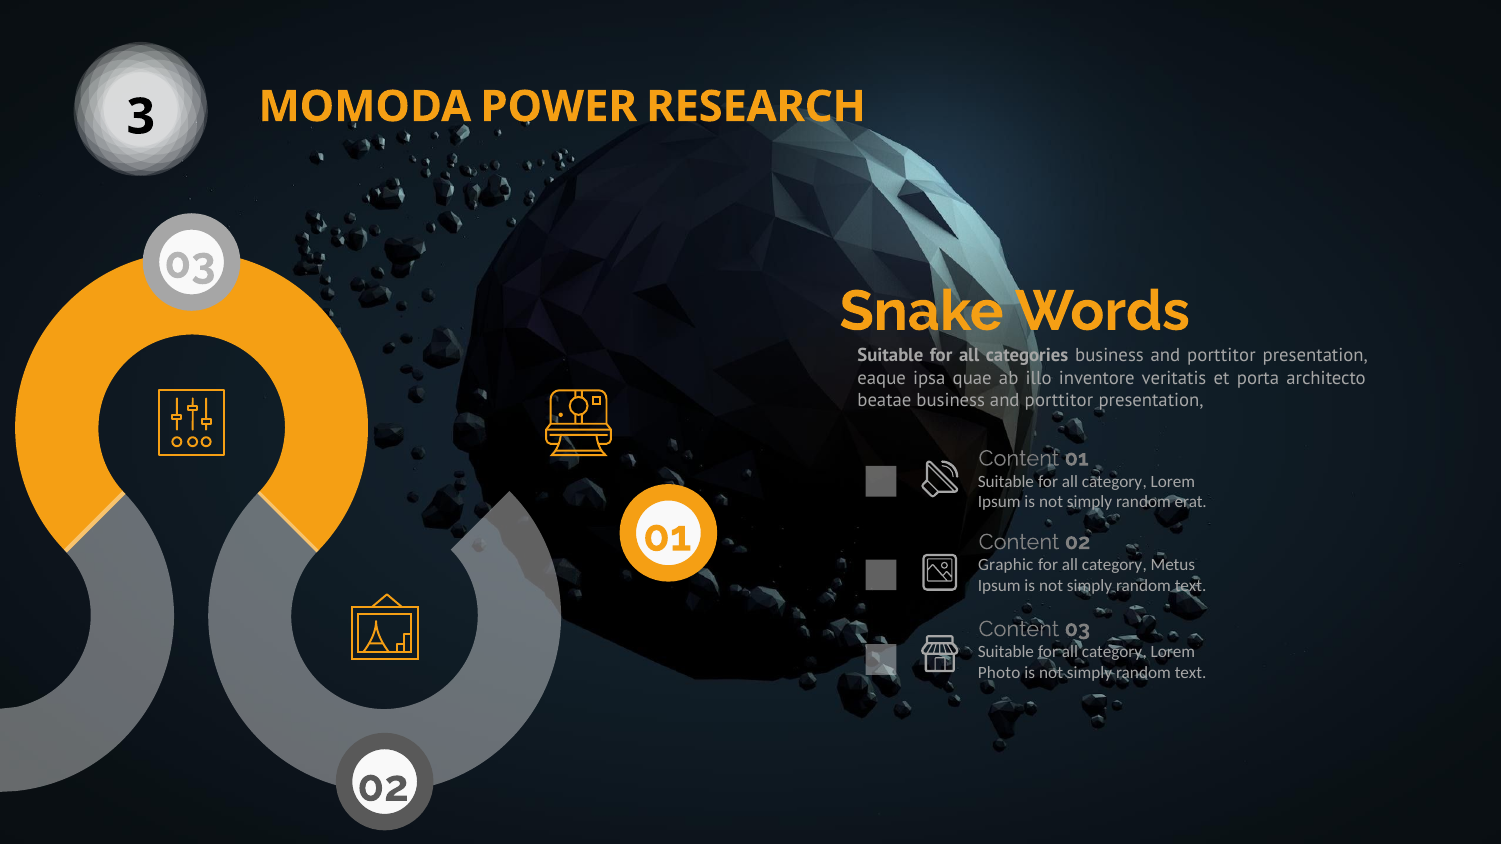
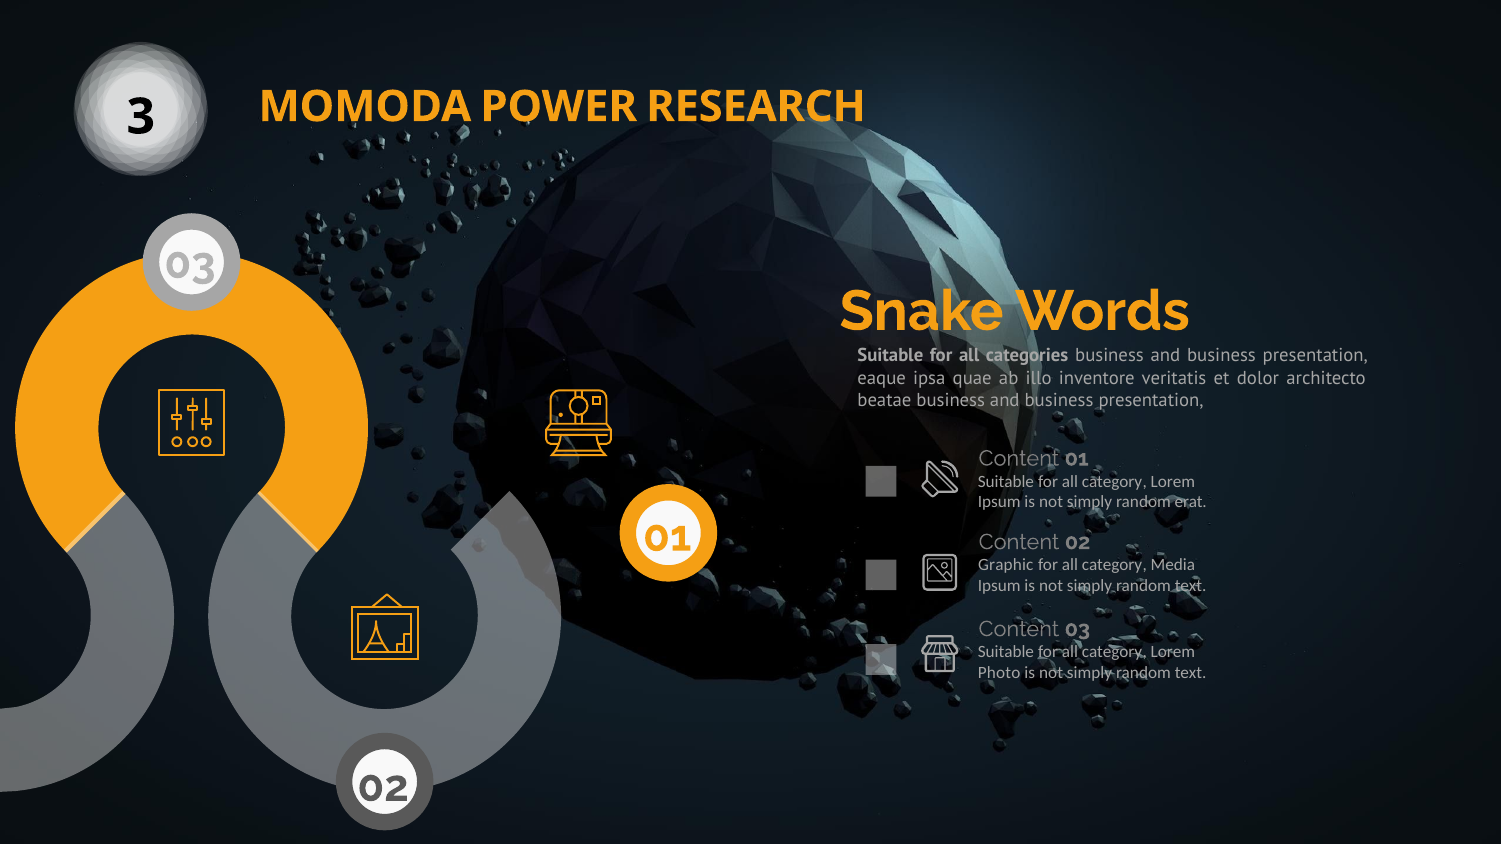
categories business and porttitor: porttitor -> business
porta: porta -> dolor
beatae business and porttitor: porttitor -> business
Metus: Metus -> Media
